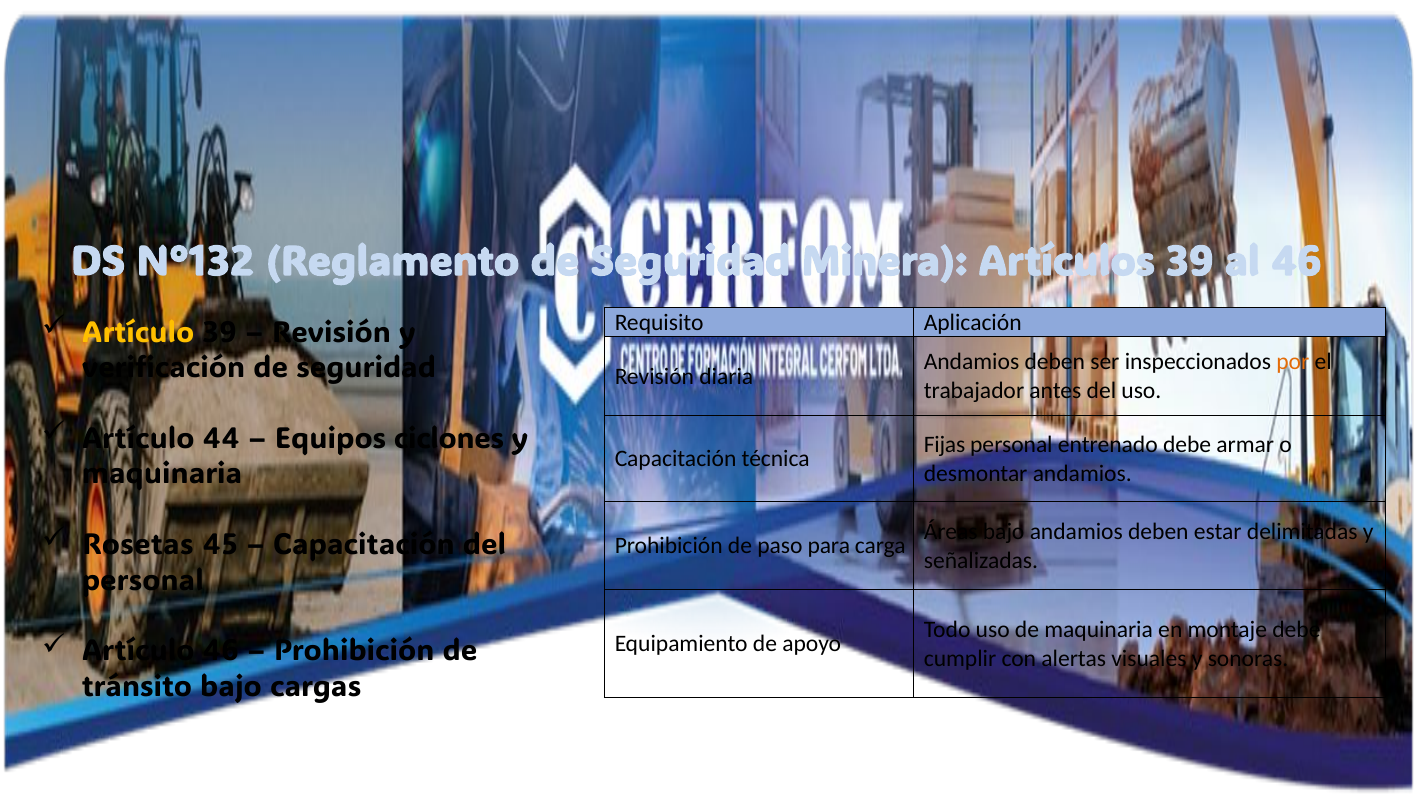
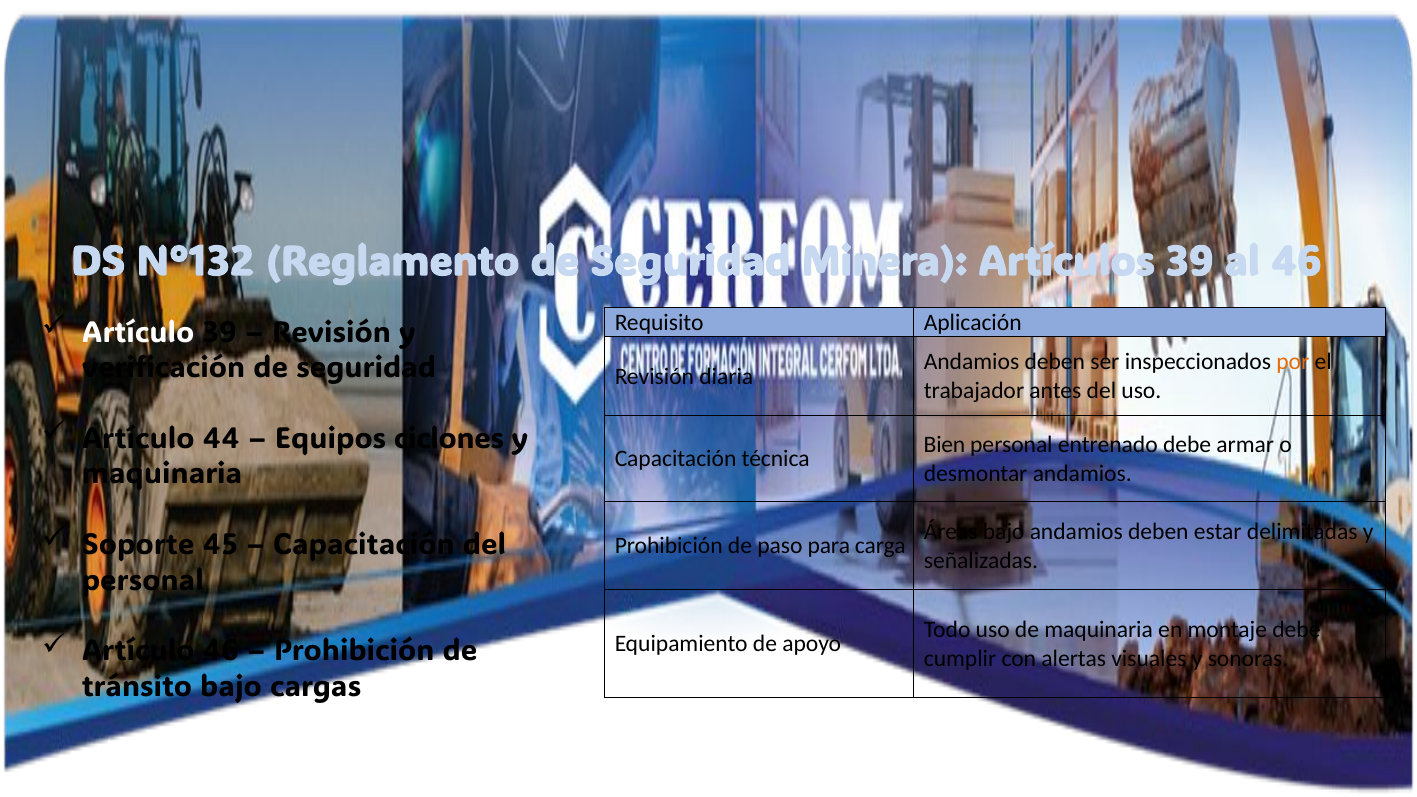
Artículo at (138, 332) colour: yellow -> white
Fijas: Fijas -> Bien
Rosetas: Rosetas -> Soporte
